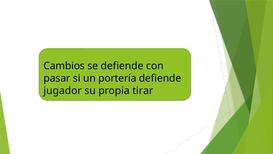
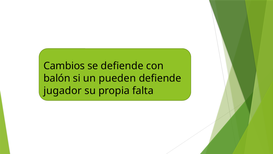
pasar: pasar -> balón
portería: portería -> pueden
tirar: tirar -> falta
